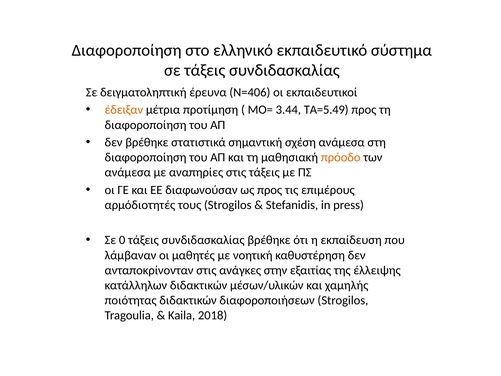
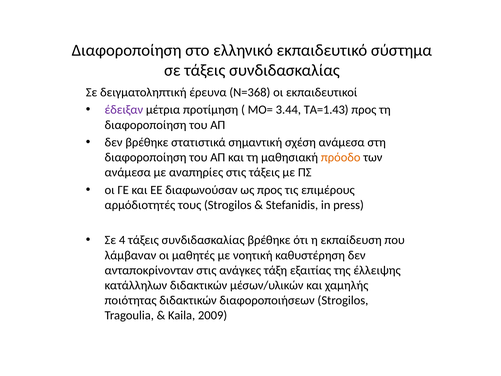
Ν=406: Ν=406 -> Ν=368
έδειξαν colour: orange -> purple
TA=5.49: TA=5.49 -> TA=1.43
0: 0 -> 4
στην: στην -> τάξη
2018: 2018 -> 2009
